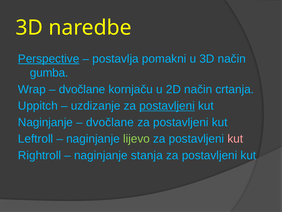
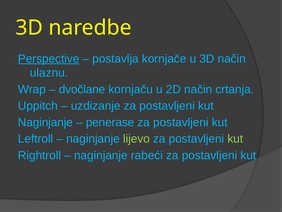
pomakni: pomakni -> kornjače
gumba: gumba -> ulaznu
postavljeni at (167, 106) underline: present -> none
dvočlane at (110, 122): dvočlane -> penerase
kut at (235, 139) colour: pink -> light green
stanja: stanja -> rabeći
